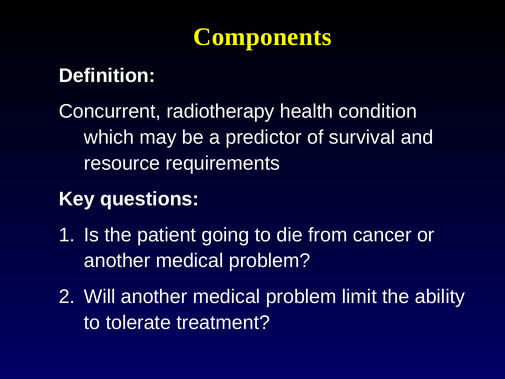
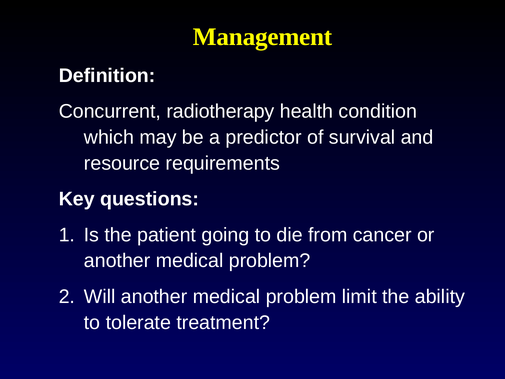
Components: Components -> Management
